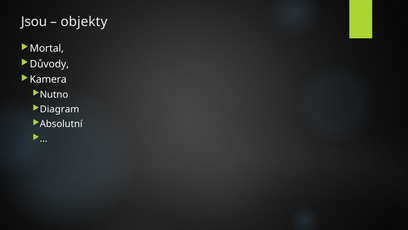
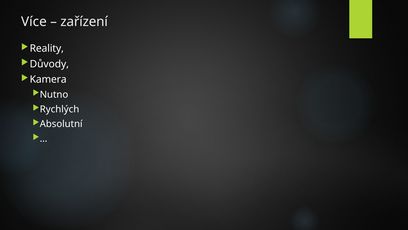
Jsou: Jsou -> Více
objekty: objekty -> zařízení
Mortal: Mortal -> Reality
Diagram: Diagram -> Rychlých
